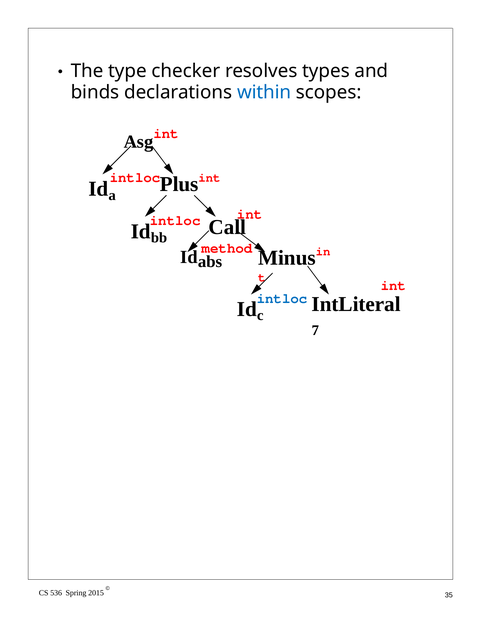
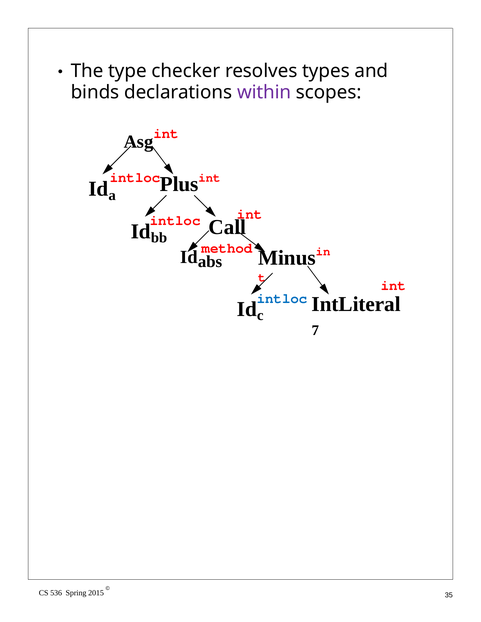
within colour: blue -> purple
